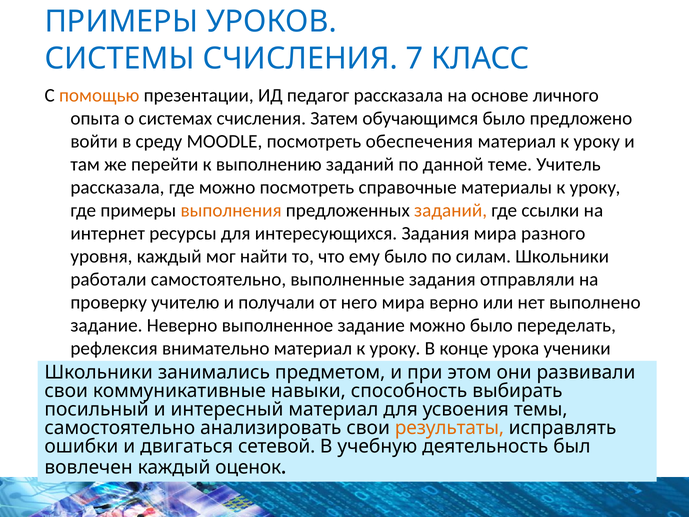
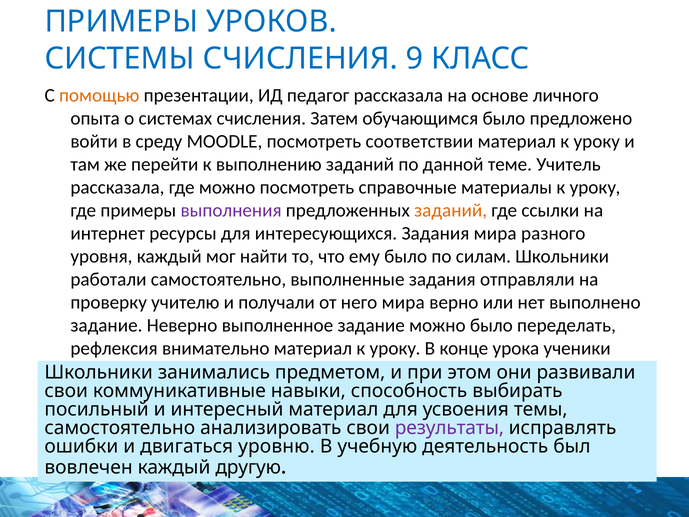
7: 7 -> 9
обеспечения: обеспечения -> соответствии
выполнения colour: orange -> purple
результаты colour: orange -> purple
сетевой: сетевой -> уровню
оценок: оценок -> другую
